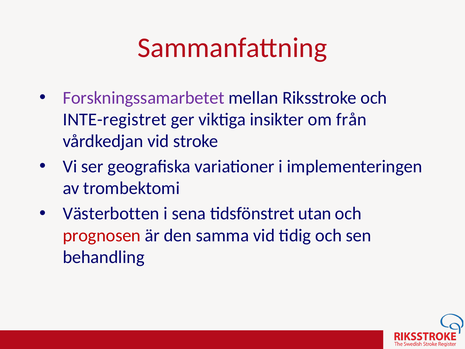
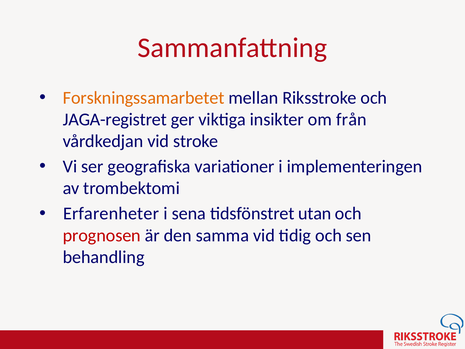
Forskningssamarbetet colour: purple -> orange
INTE-registret: INTE-registret -> JAGA-registret
Västerbotten: Västerbotten -> Erfarenheter
